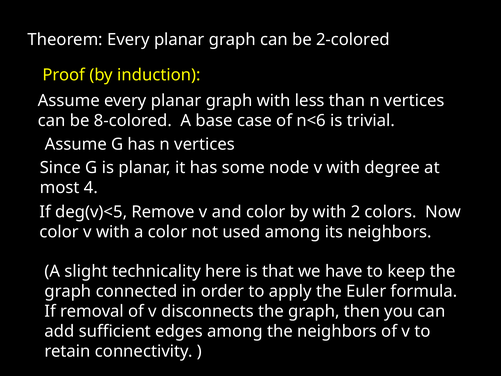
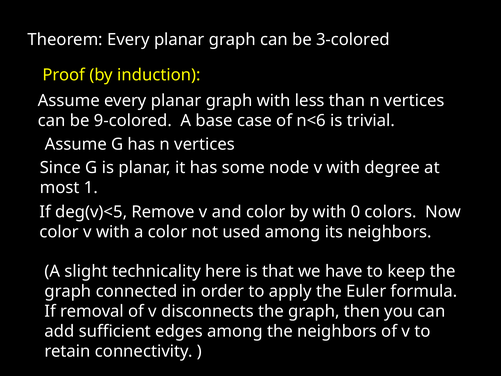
2-colored: 2-colored -> 3-colored
8-colored: 8-colored -> 9-colored
4: 4 -> 1
2: 2 -> 0
